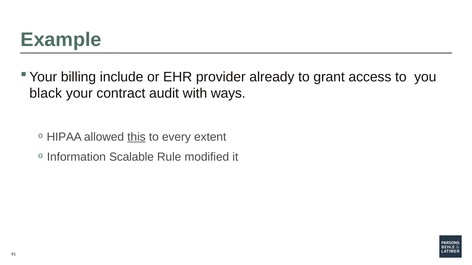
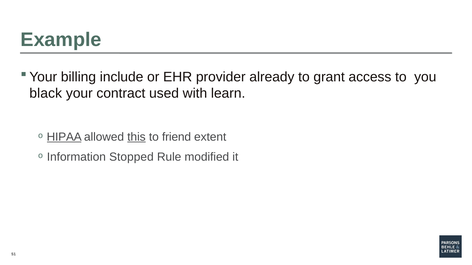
audit: audit -> used
ways: ways -> learn
HIPAA underline: none -> present
every: every -> friend
Scalable: Scalable -> Stopped
